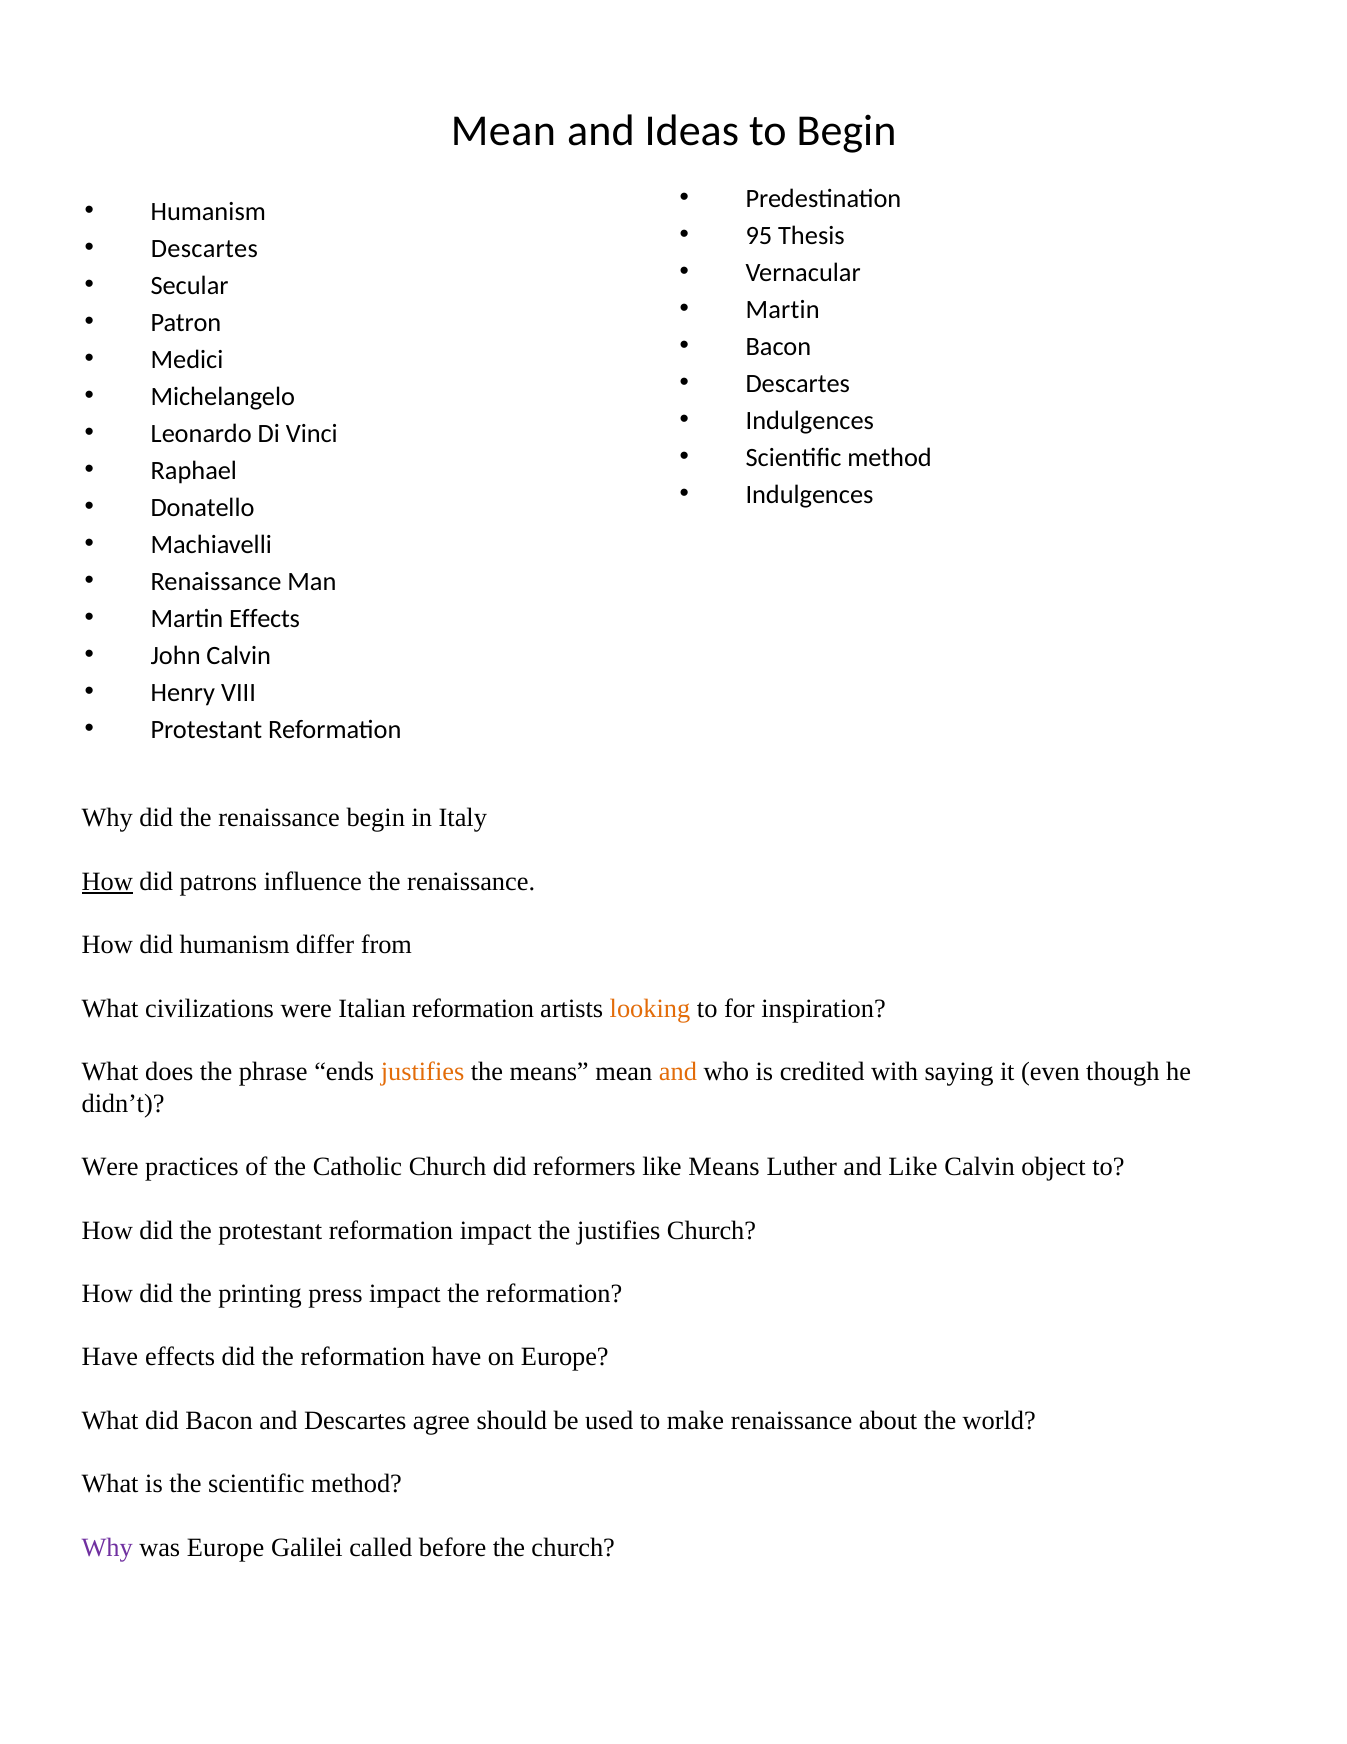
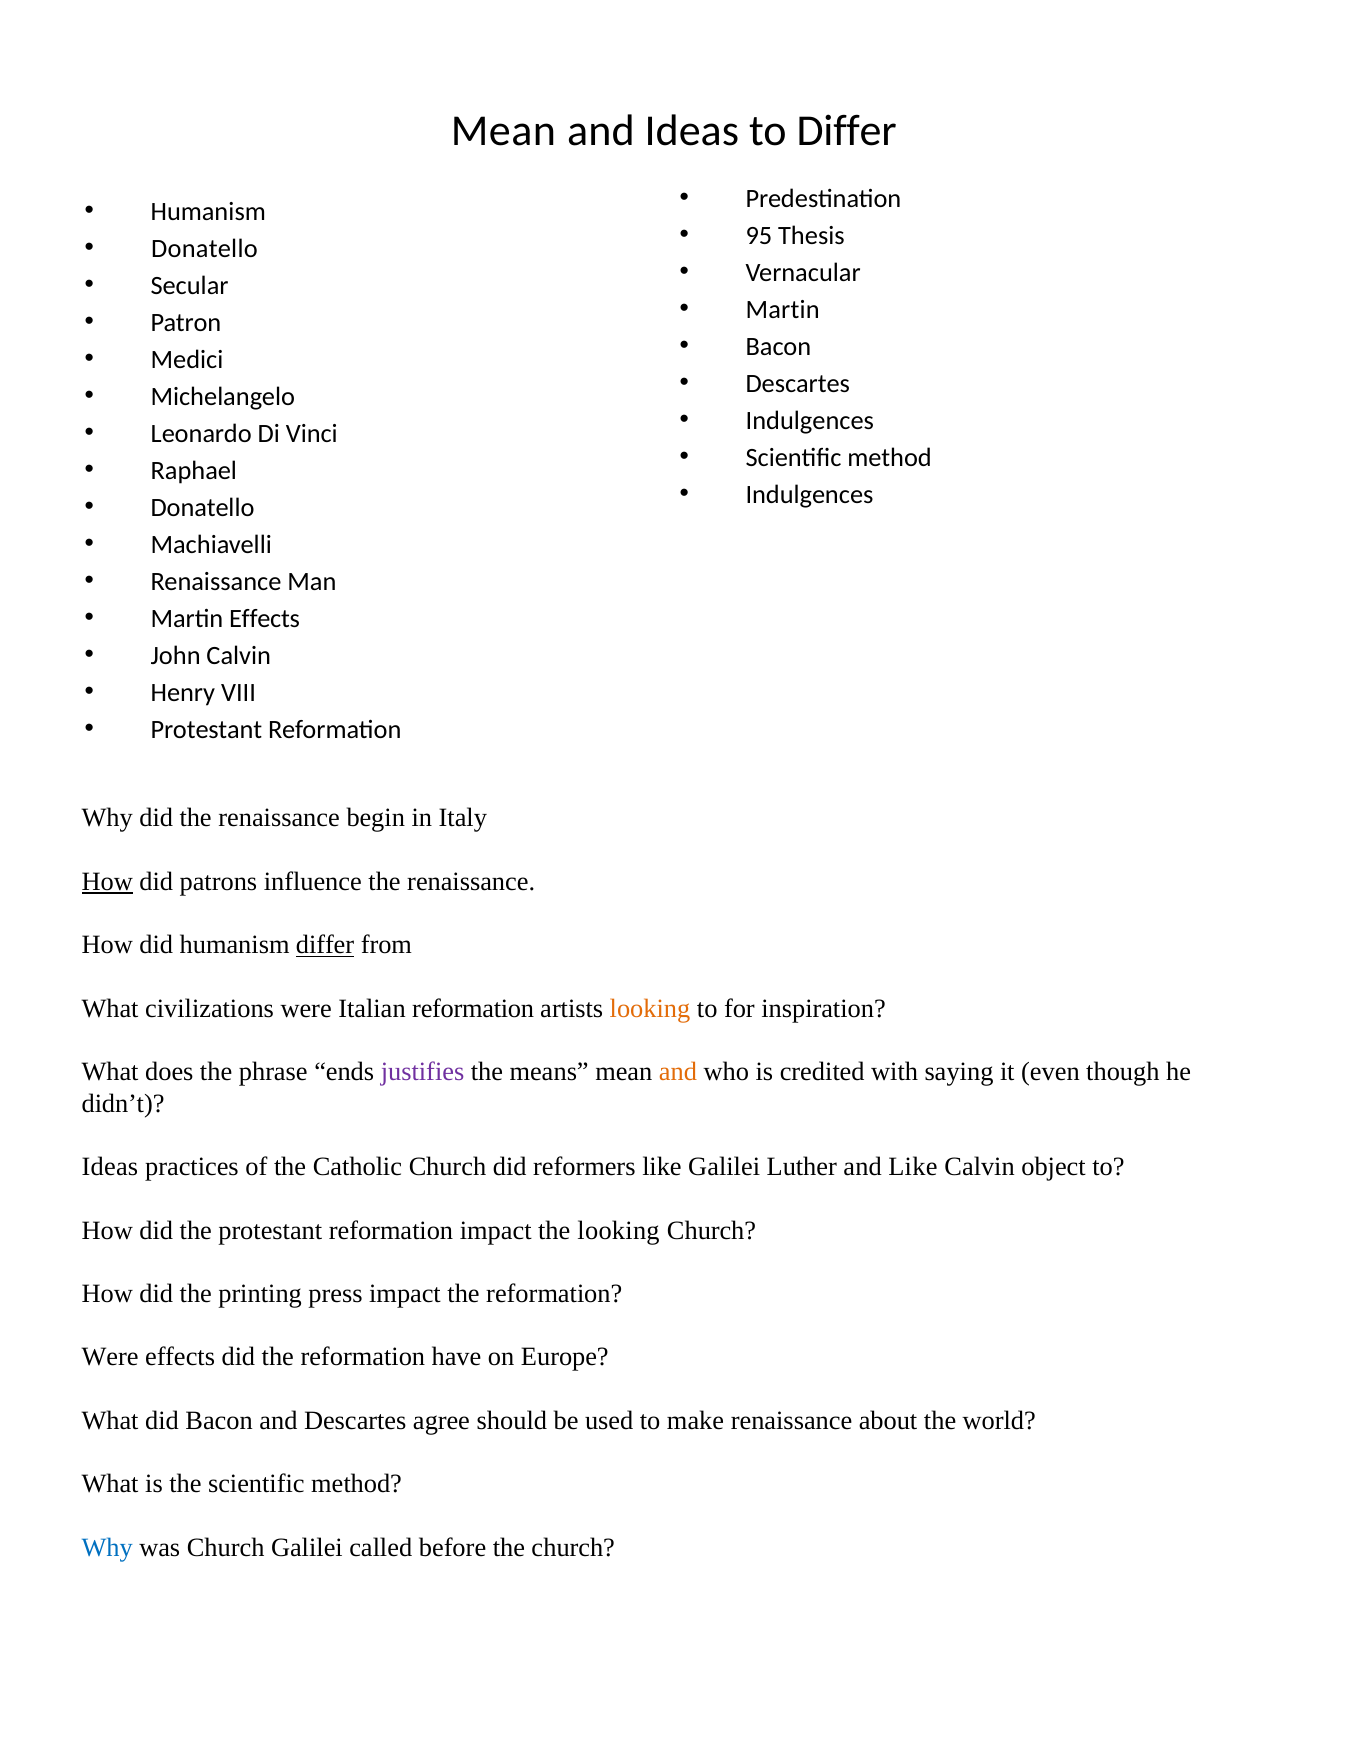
to Begin: Begin -> Differ
Descartes at (204, 248): Descartes -> Donatello
differ at (325, 945) underline: none -> present
justifies at (423, 1071) colour: orange -> purple
Were at (110, 1166): Were -> Ideas
like Means: Means -> Galilei
the justifies: justifies -> looking
Have at (110, 1357): Have -> Were
Why at (107, 1547) colour: purple -> blue
was Europe: Europe -> Church
